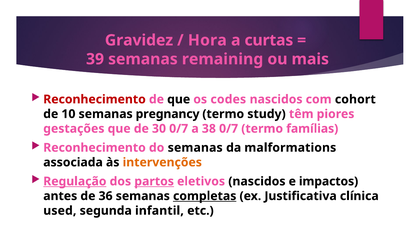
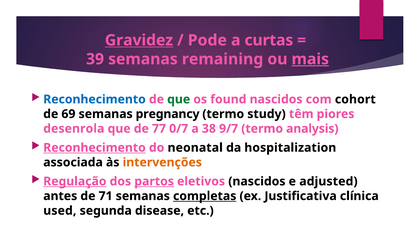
Gravidez underline: none -> present
Hora: Hora -> Pode
mais underline: none -> present
Reconhecimento at (95, 99) colour: red -> blue
que at (179, 99) colour: black -> green
codes: codes -> found
10: 10 -> 69
gestações: gestações -> desenrola
30: 30 -> 77
38 0/7: 0/7 -> 9/7
famílias: famílias -> analysis
Reconhecimento at (95, 148) underline: none -> present
do semanas: semanas -> neonatal
malformations: malformations -> hospitalization
impactos: impactos -> adjusted
36: 36 -> 71
infantil: infantil -> disease
